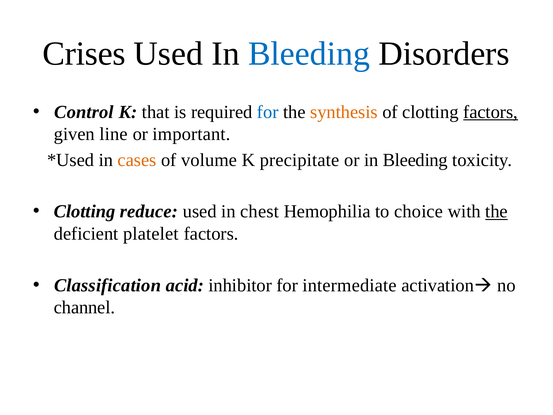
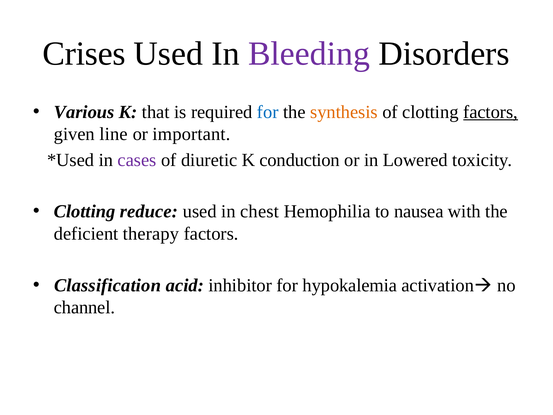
Bleeding at (309, 54) colour: blue -> purple
Control: Control -> Various
cases colour: orange -> purple
volume: volume -> diuretic
precipitate: precipitate -> conduction
or in Bleeding: Bleeding -> Lowered
choice: choice -> nausea
the at (497, 211) underline: present -> none
platelet: platelet -> therapy
intermediate: intermediate -> hypokalemia
